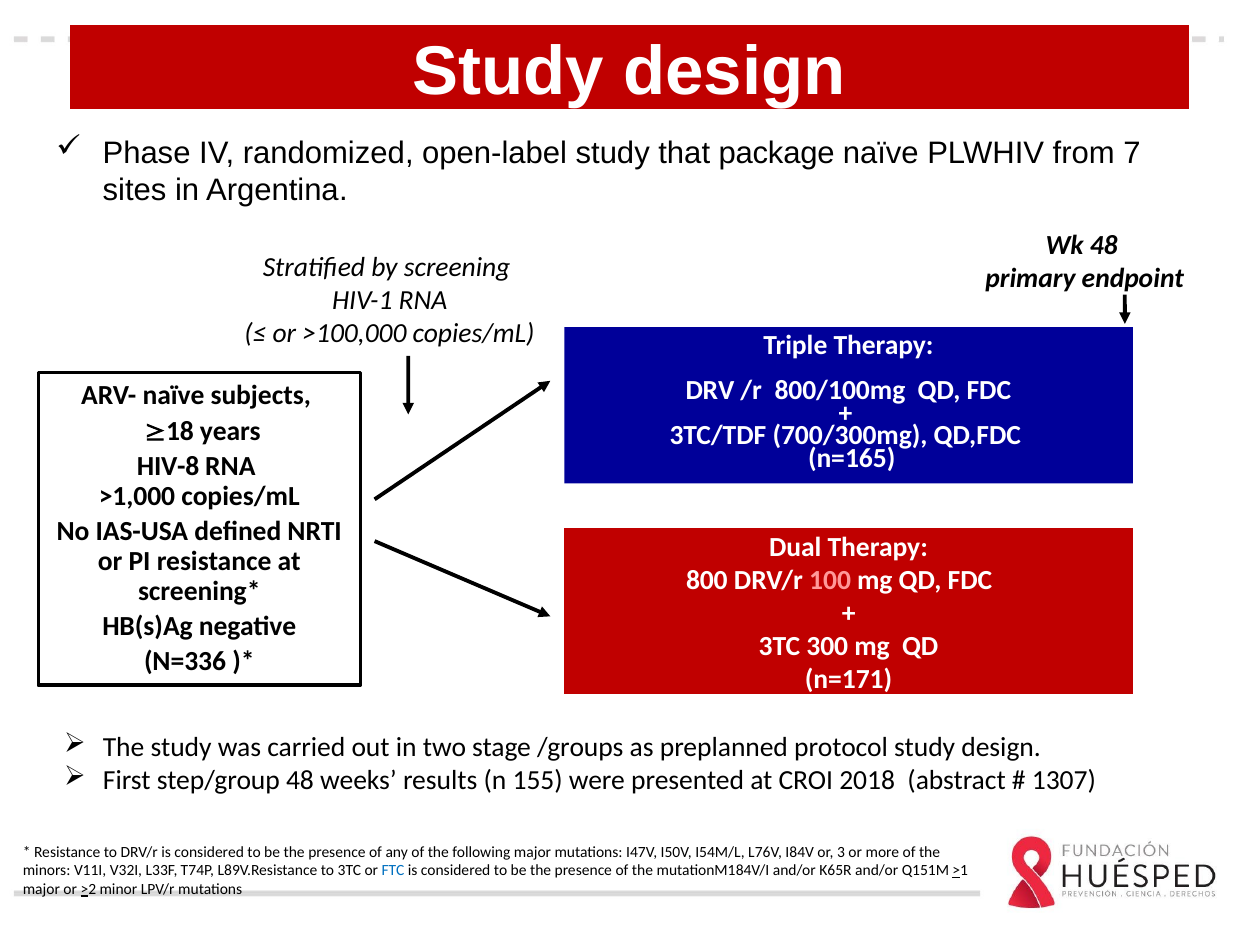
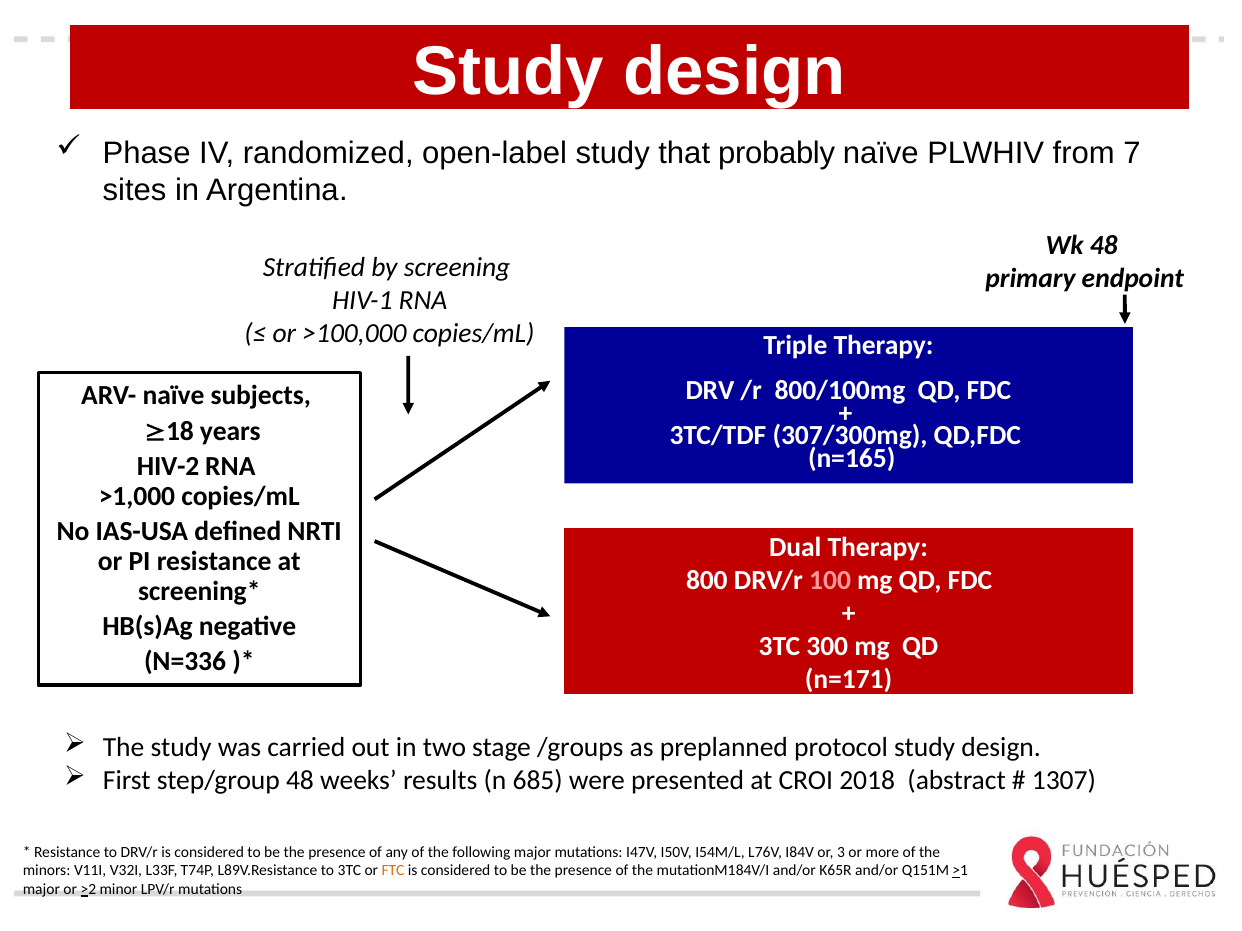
package: package -> probably
700/300mg: 700/300mg -> 307/300mg
HIV-8: HIV-8 -> HIV-2
155: 155 -> 685
FTC colour: blue -> orange
